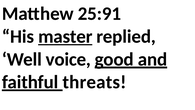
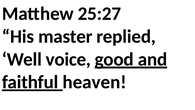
25:91: 25:91 -> 25:27
master underline: present -> none
threats: threats -> heaven
